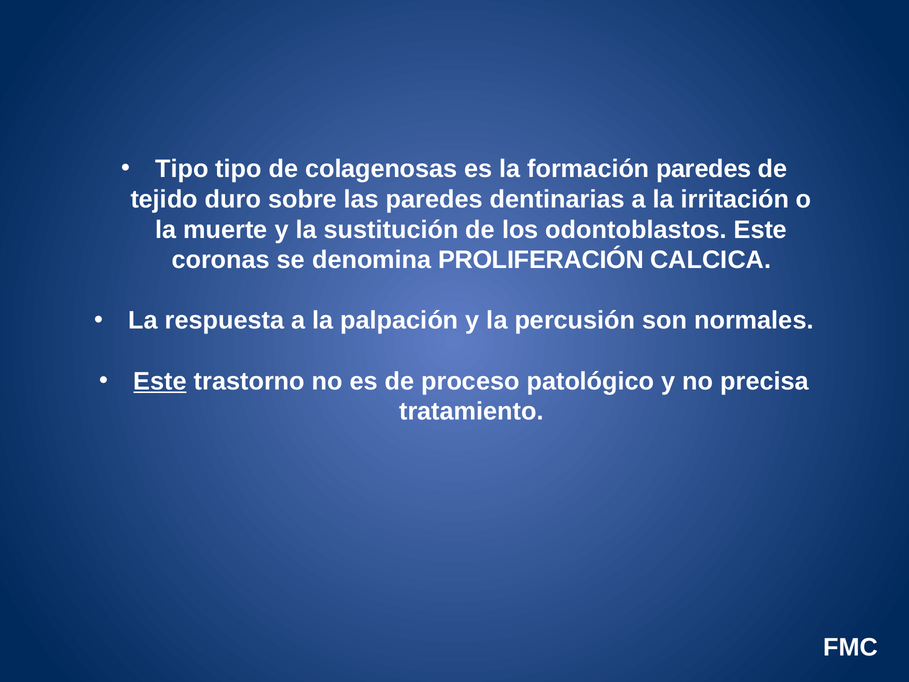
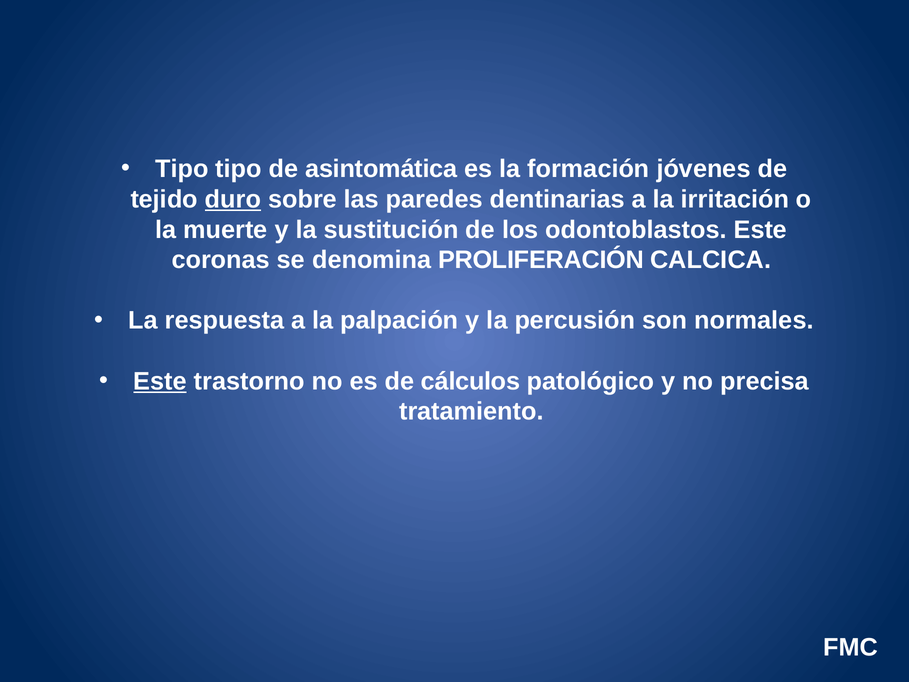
colagenosas: colagenosas -> asintomática
formación paredes: paredes -> jóvenes
duro underline: none -> present
proceso: proceso -> cálculos
